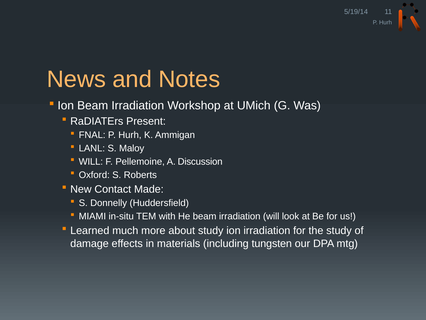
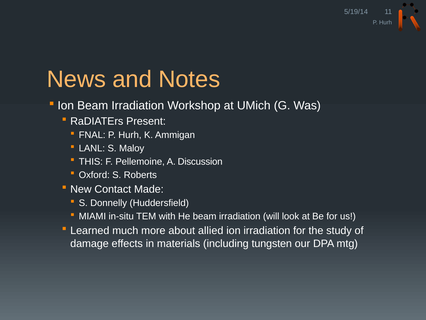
WILL at (91, 161): WILL -> THIS
about study: study -> allied
